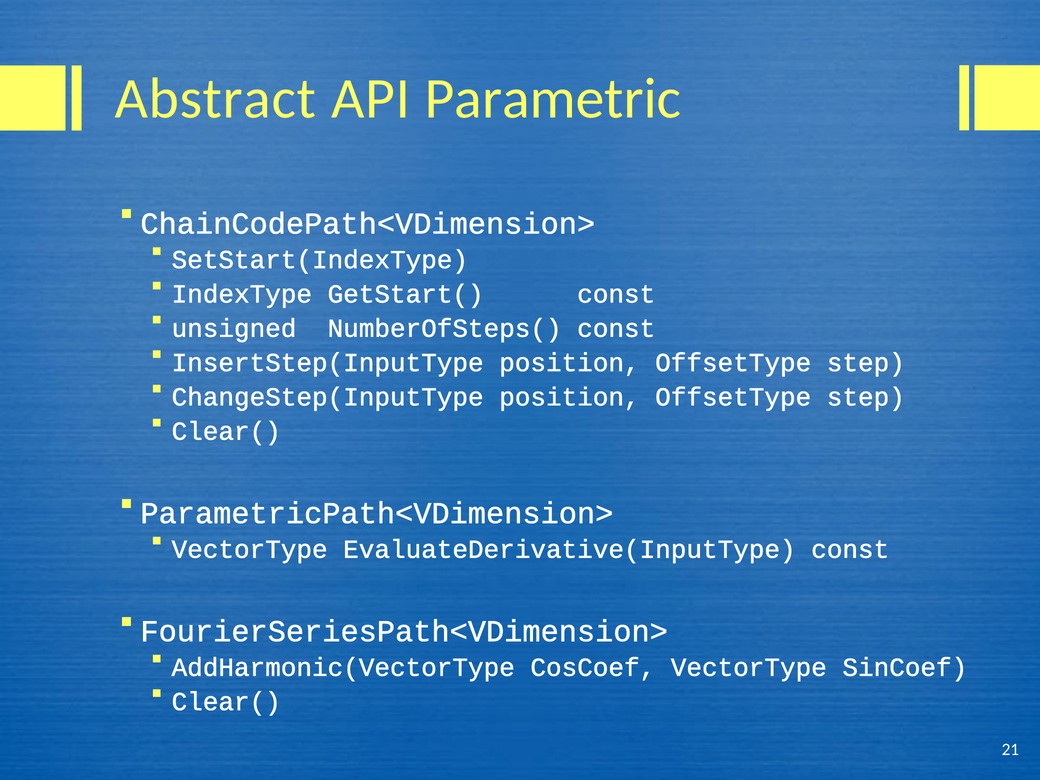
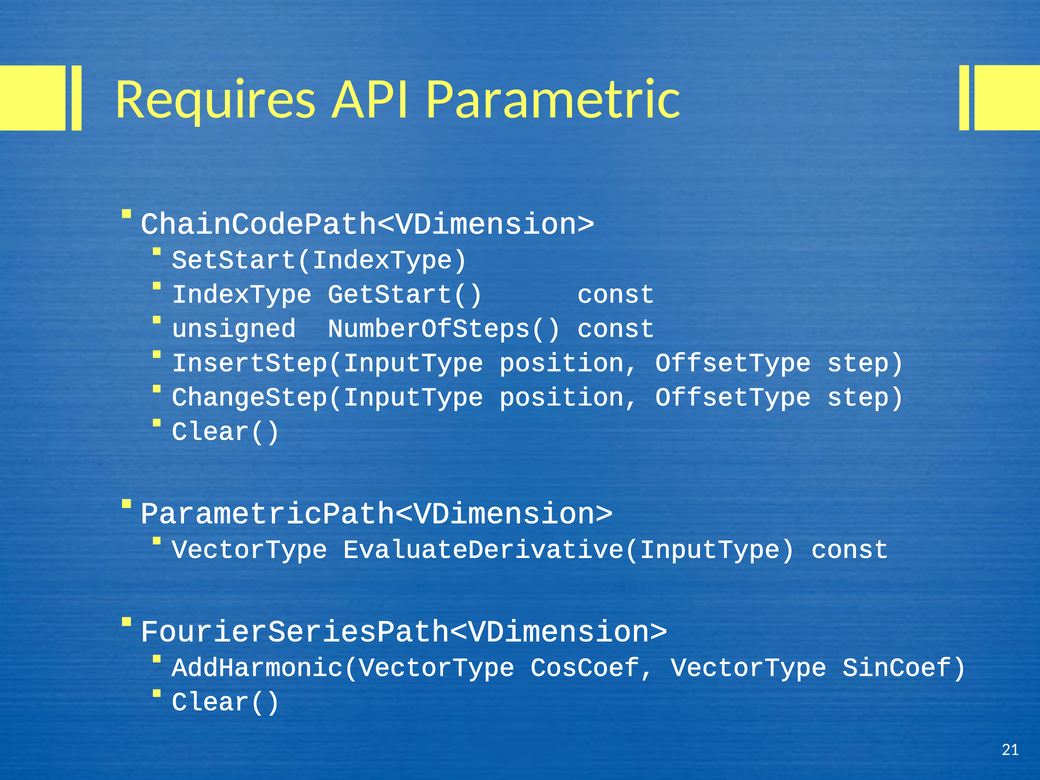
Abstract: Abstract -> Requires
